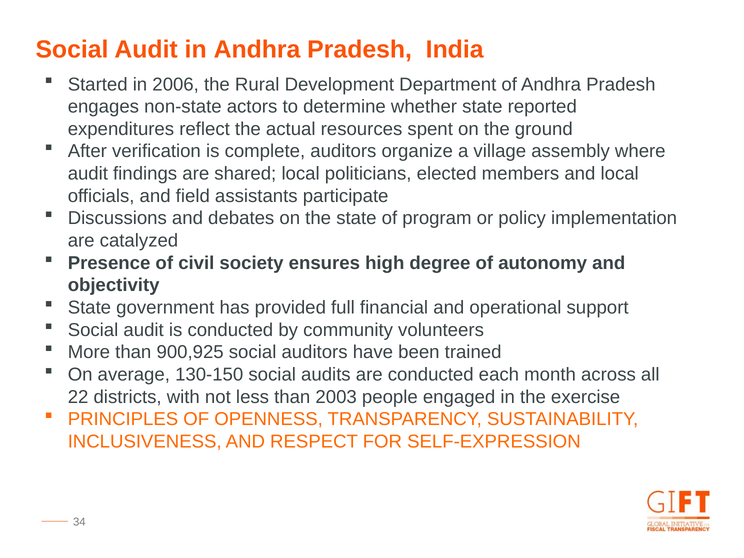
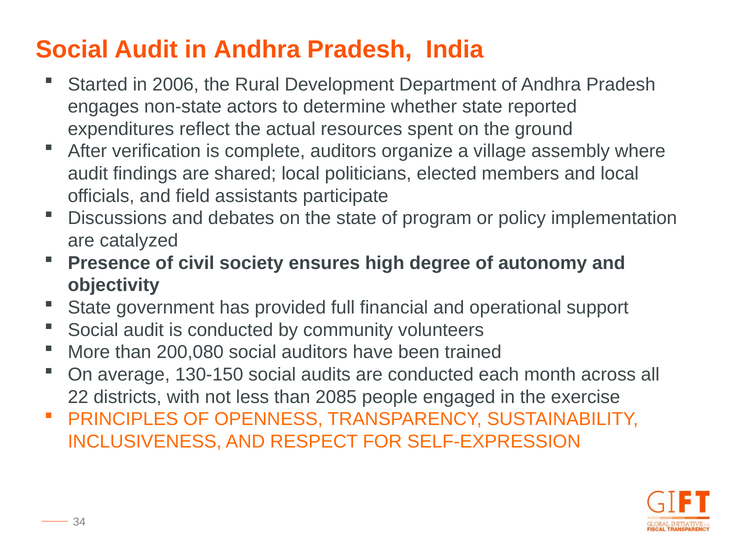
900,925: 900,925 -> 200,080
2003: 2003 -> 2085
